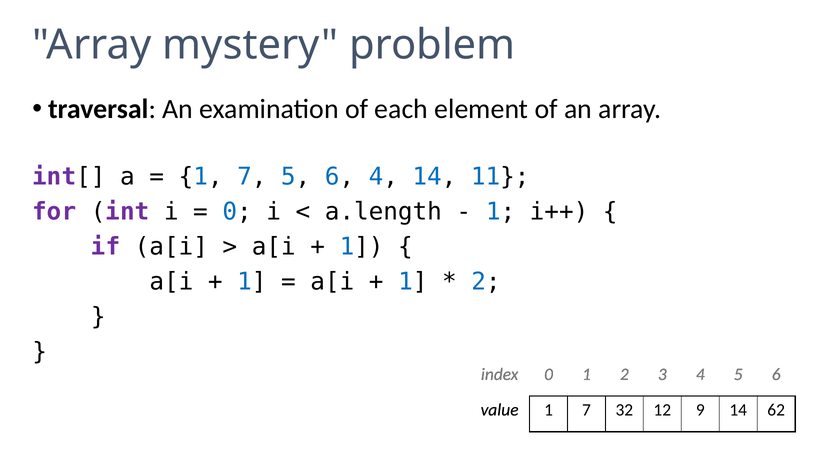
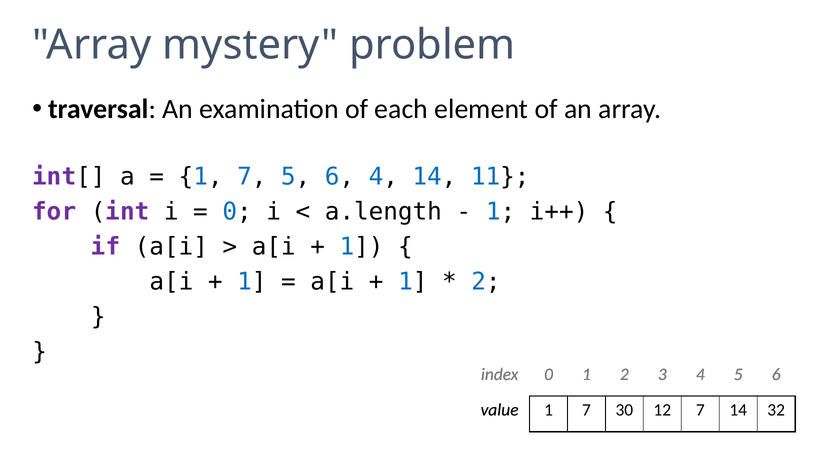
32: 32 -> 30
12 9: 9 -> 7
62: 62 -> 32
